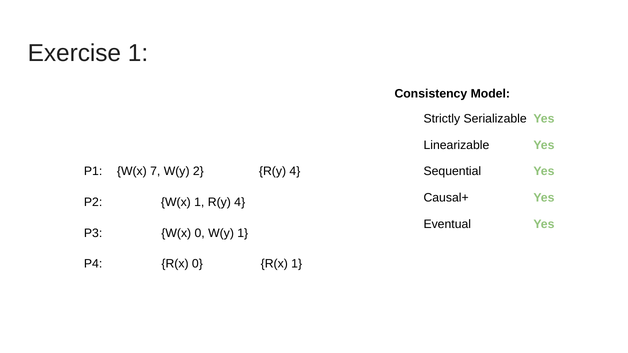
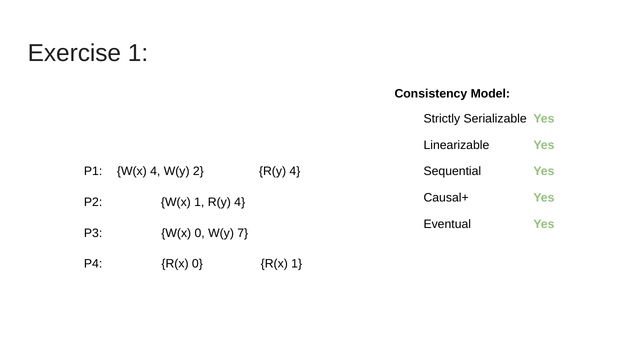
W(x 7: 7 -> 4
W(y 1: 1 -> 7
